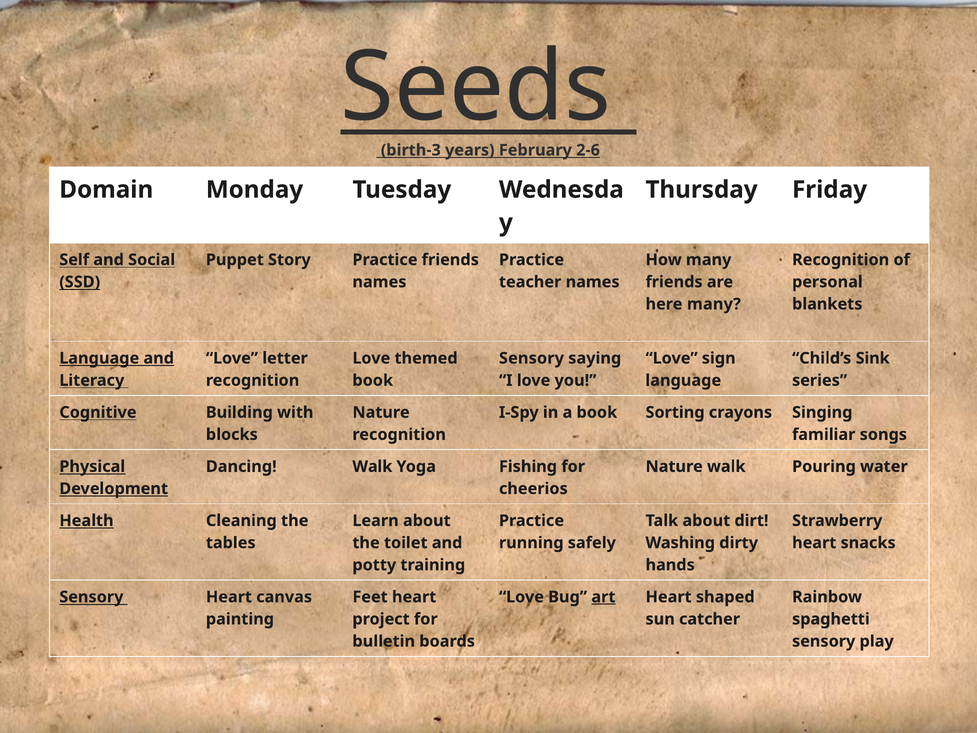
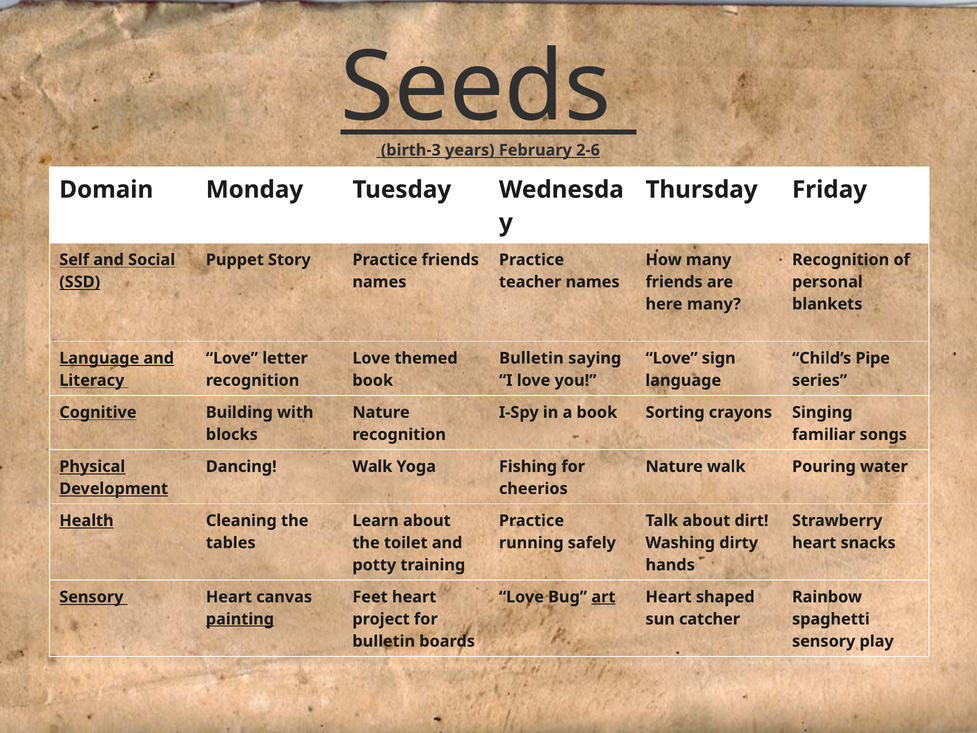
Sensory at (531, 358): Sensory -> Bulletin
Sink: Sink -> Pipe
painting underline: none -> present
